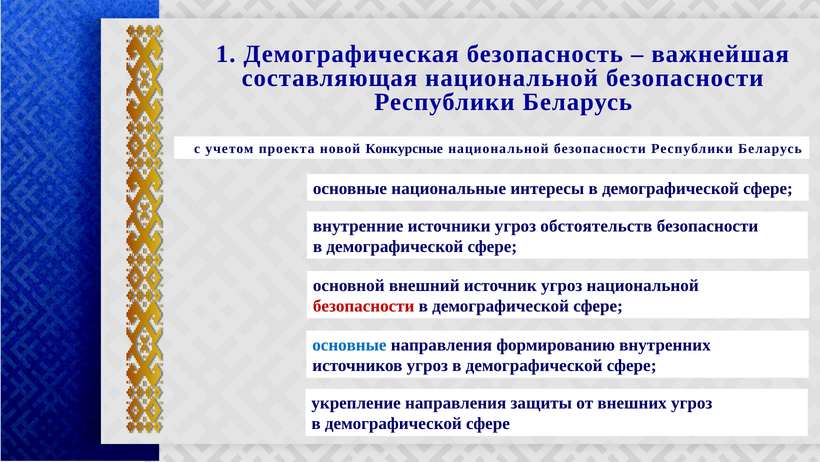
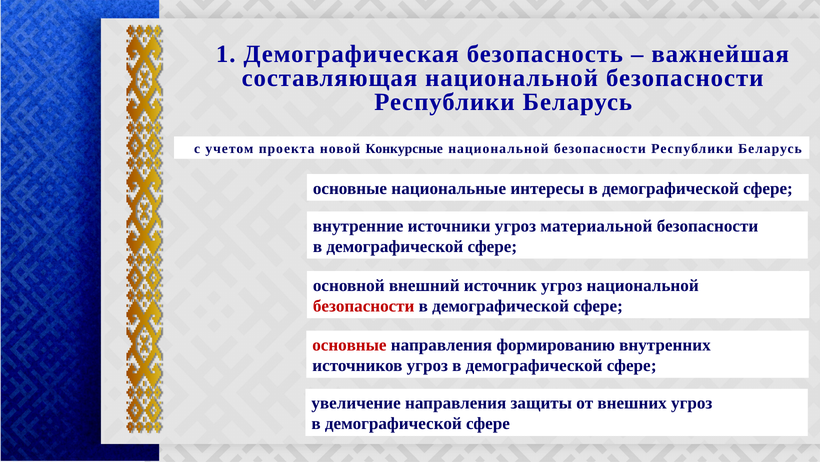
обстоятельств: обстоятельств -> материальной
основные at (349, 345) colour: blue -> red
укрепление: укрепление -> увеличение
